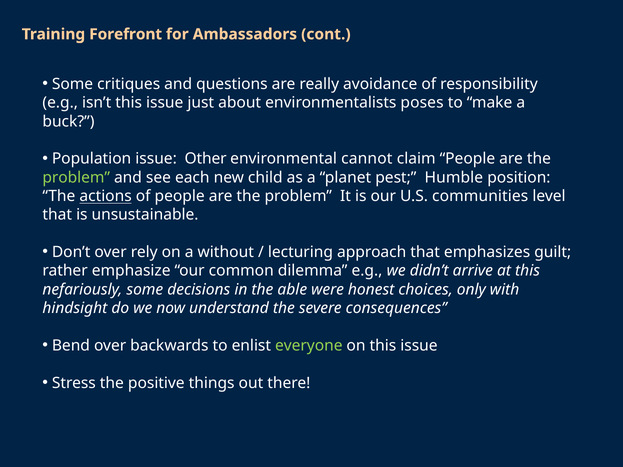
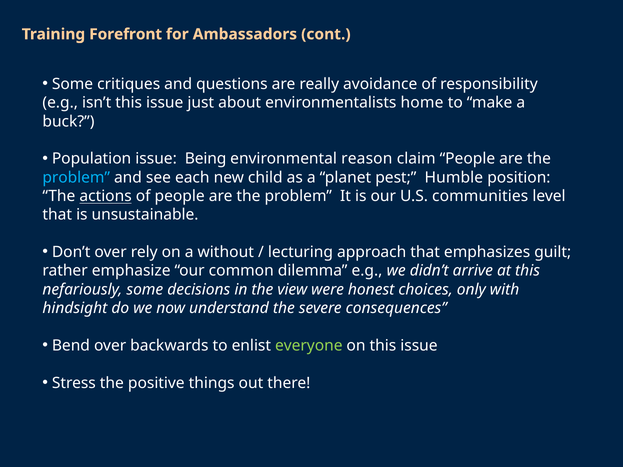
poses: poses -> home
Other: Other -> Being
cannot: cannot -> reason
problem at (76, 178) colour: light green -> light blue
able: able -> view
